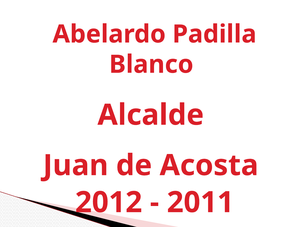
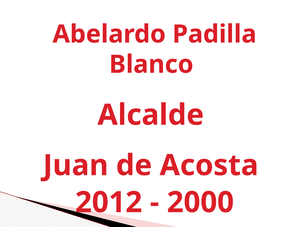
2011: 2011 -> 2000
